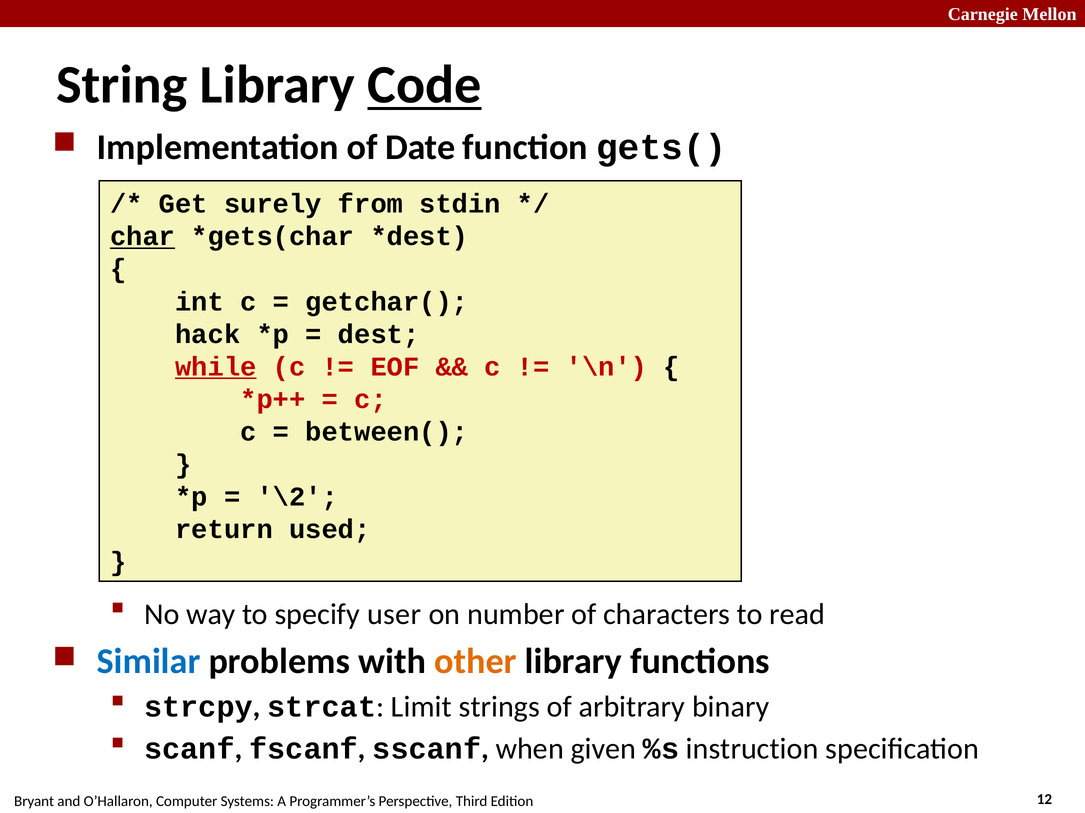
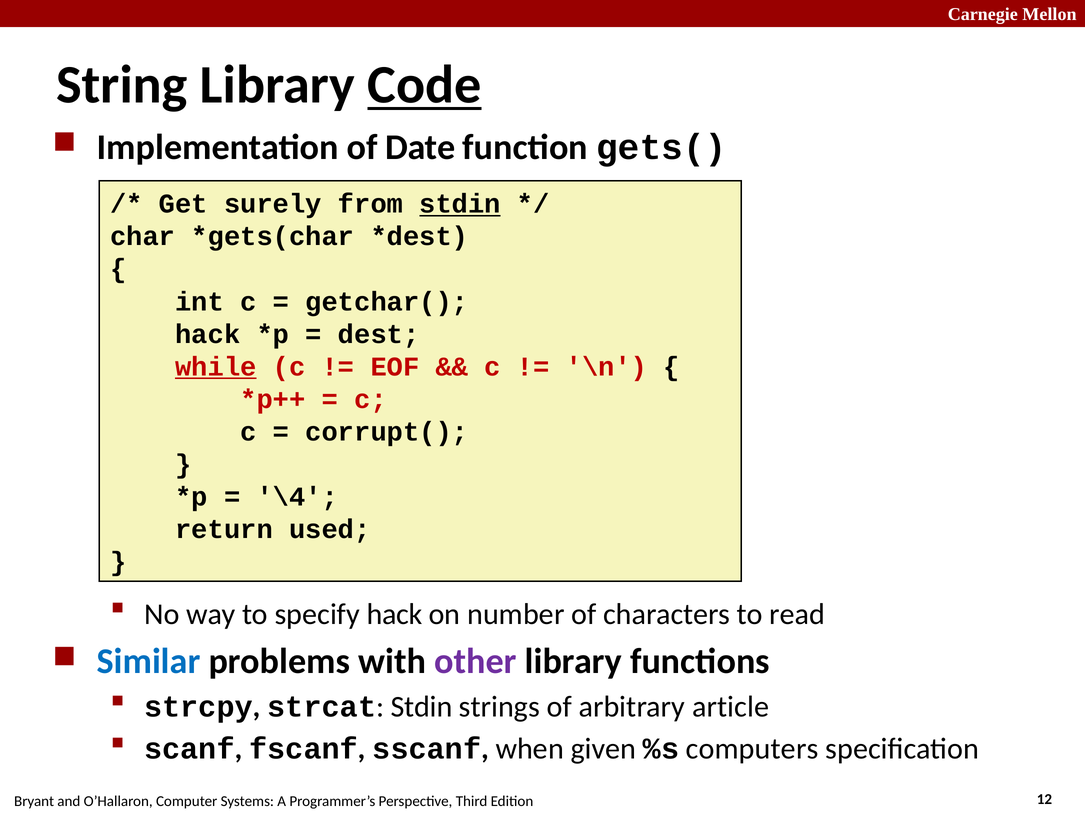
stdin at (460, 204) underline: none -> present
char underline: present -> none
between(: between( -> corrupt(
\2: \2 -> \4
specify user: user -> hack
other colour: orange -> purple
strcat Limit: Limit -> Stdin
binary: binary -> article
instruction: instruction -> computers
